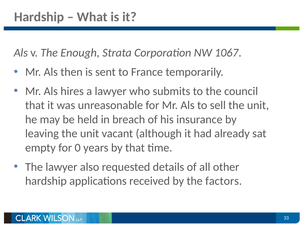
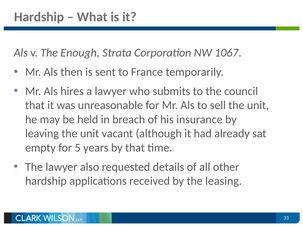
0: 0 -> 5
factors: factors -> leasing
